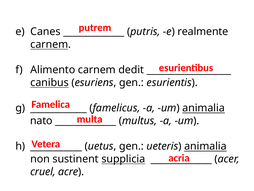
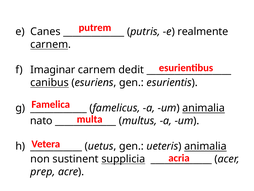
Alimento: Alimento -> Imaginar
cruel: cruel -> prep
